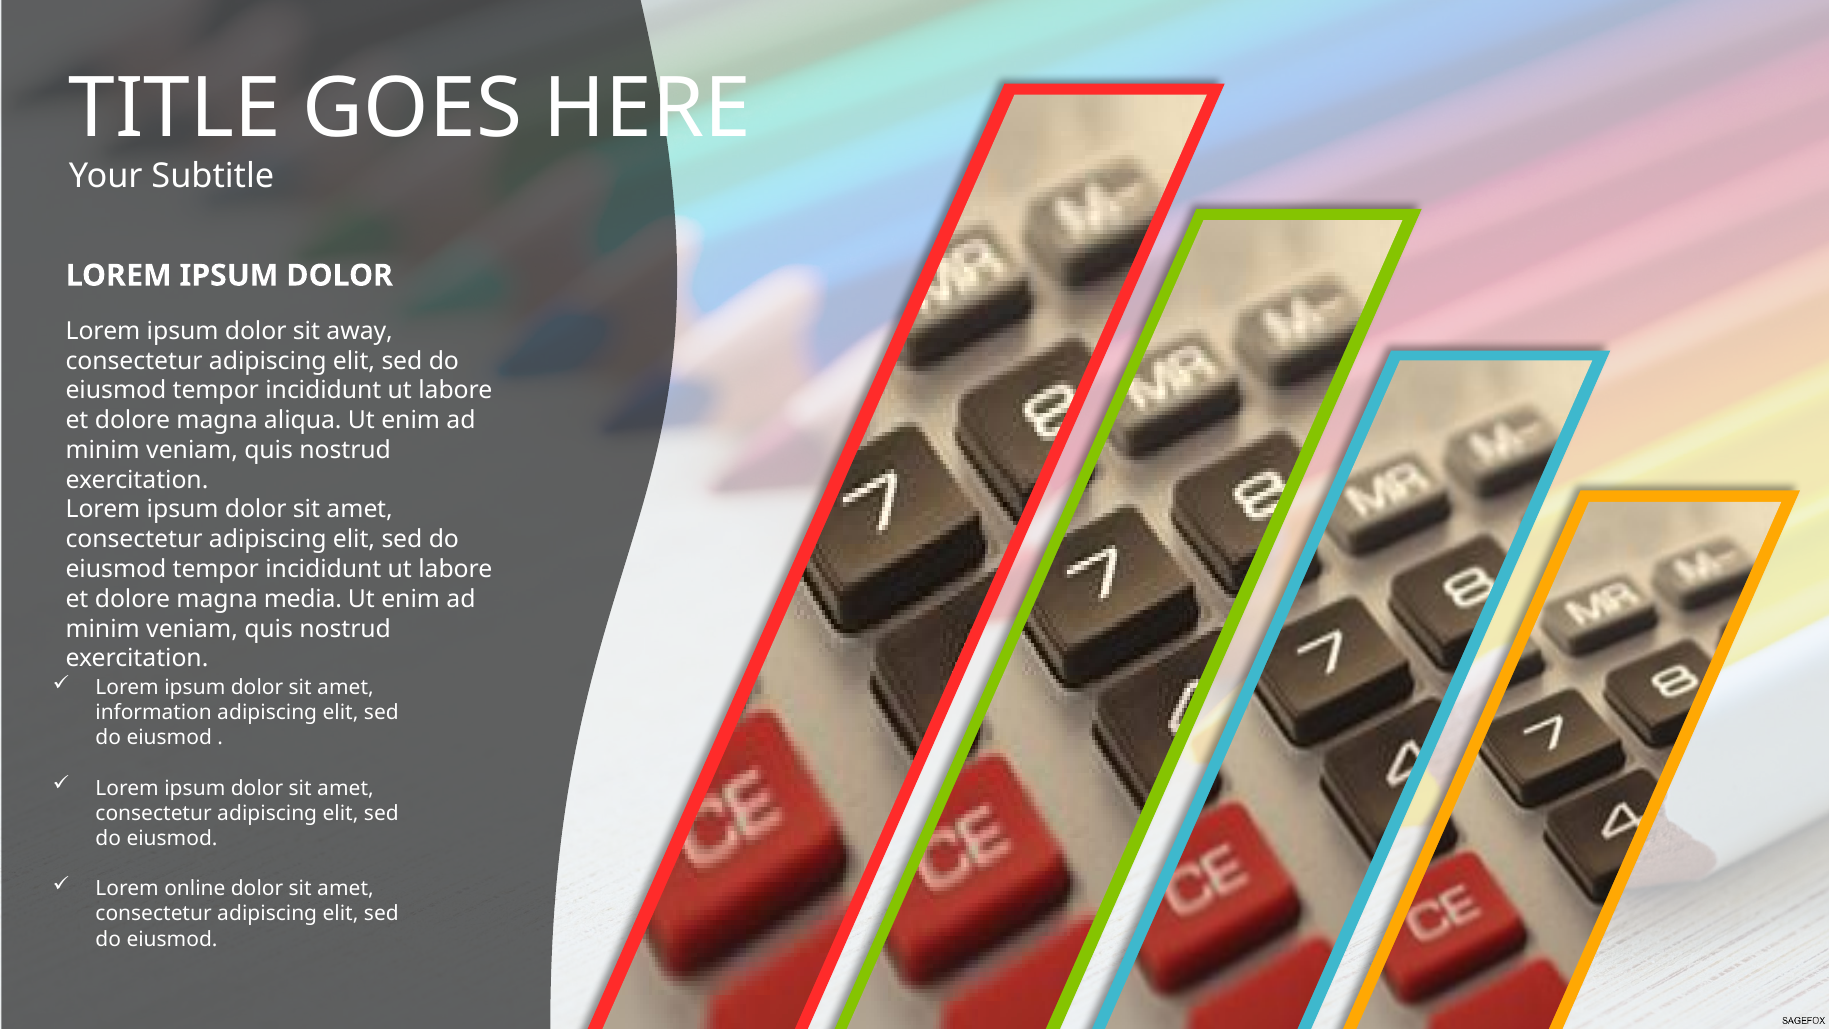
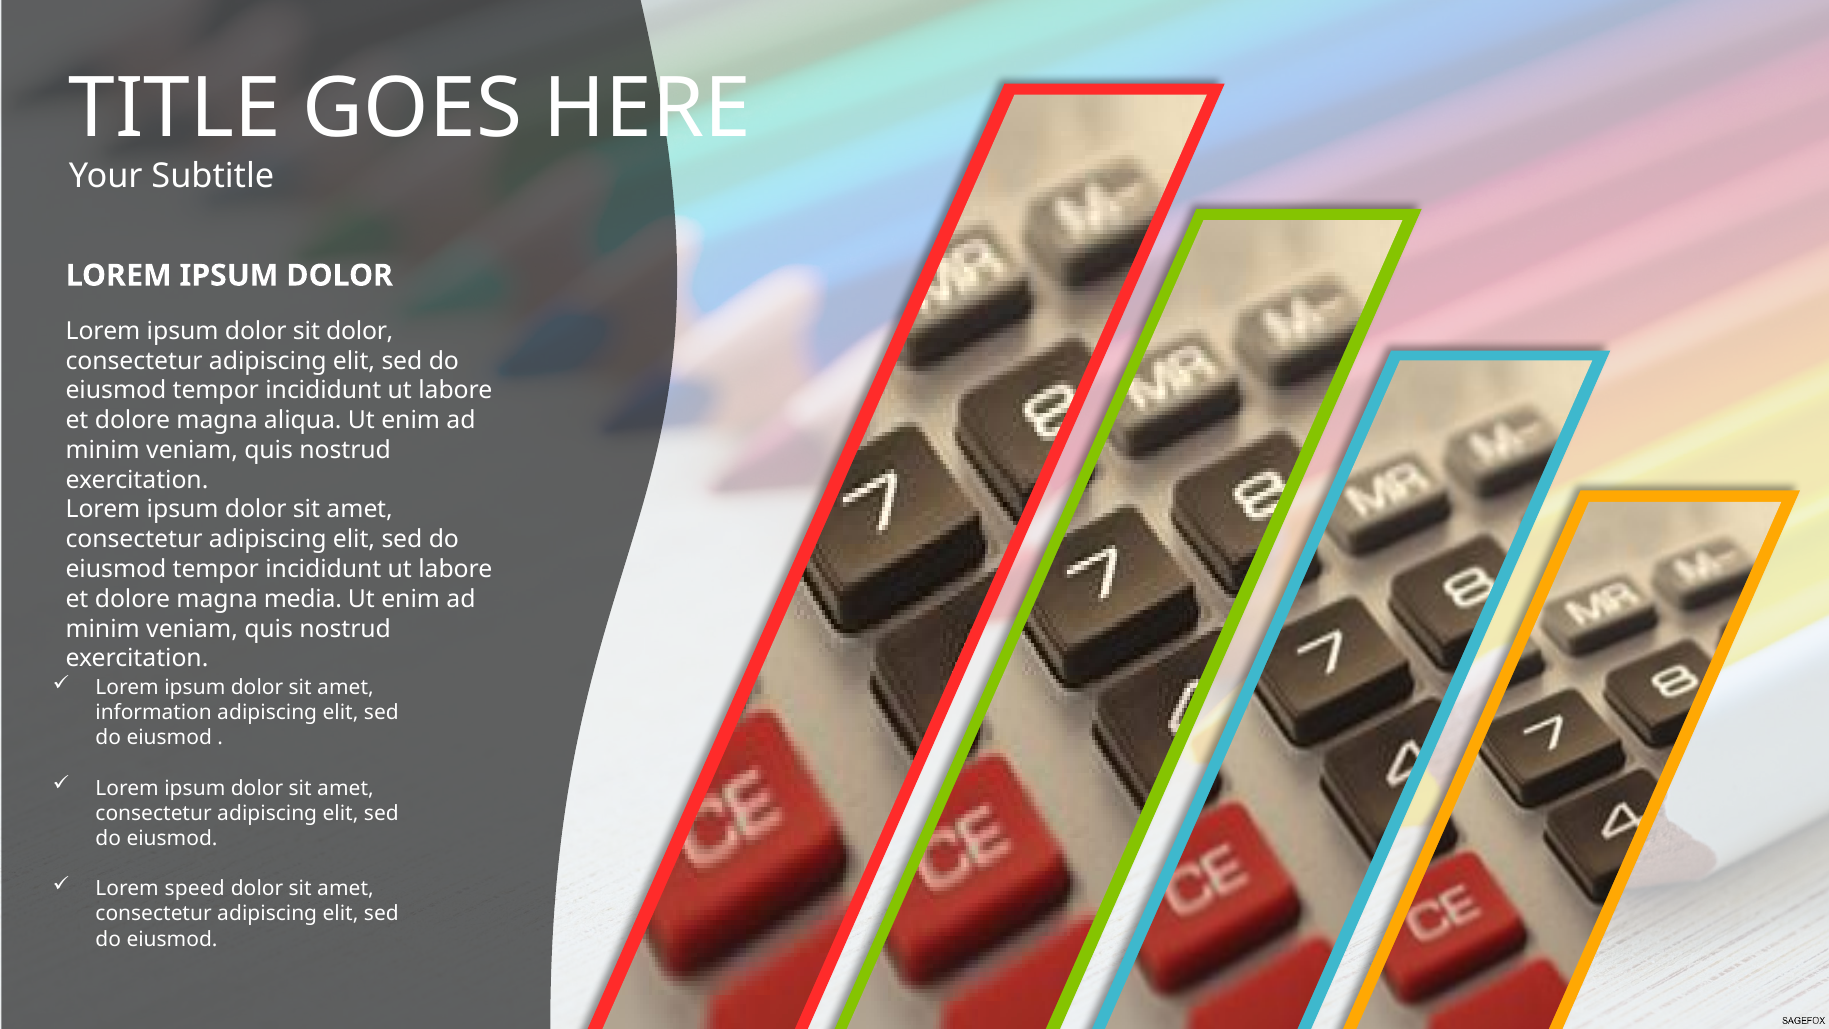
sit away: away -> dolor
online: online -> speed
